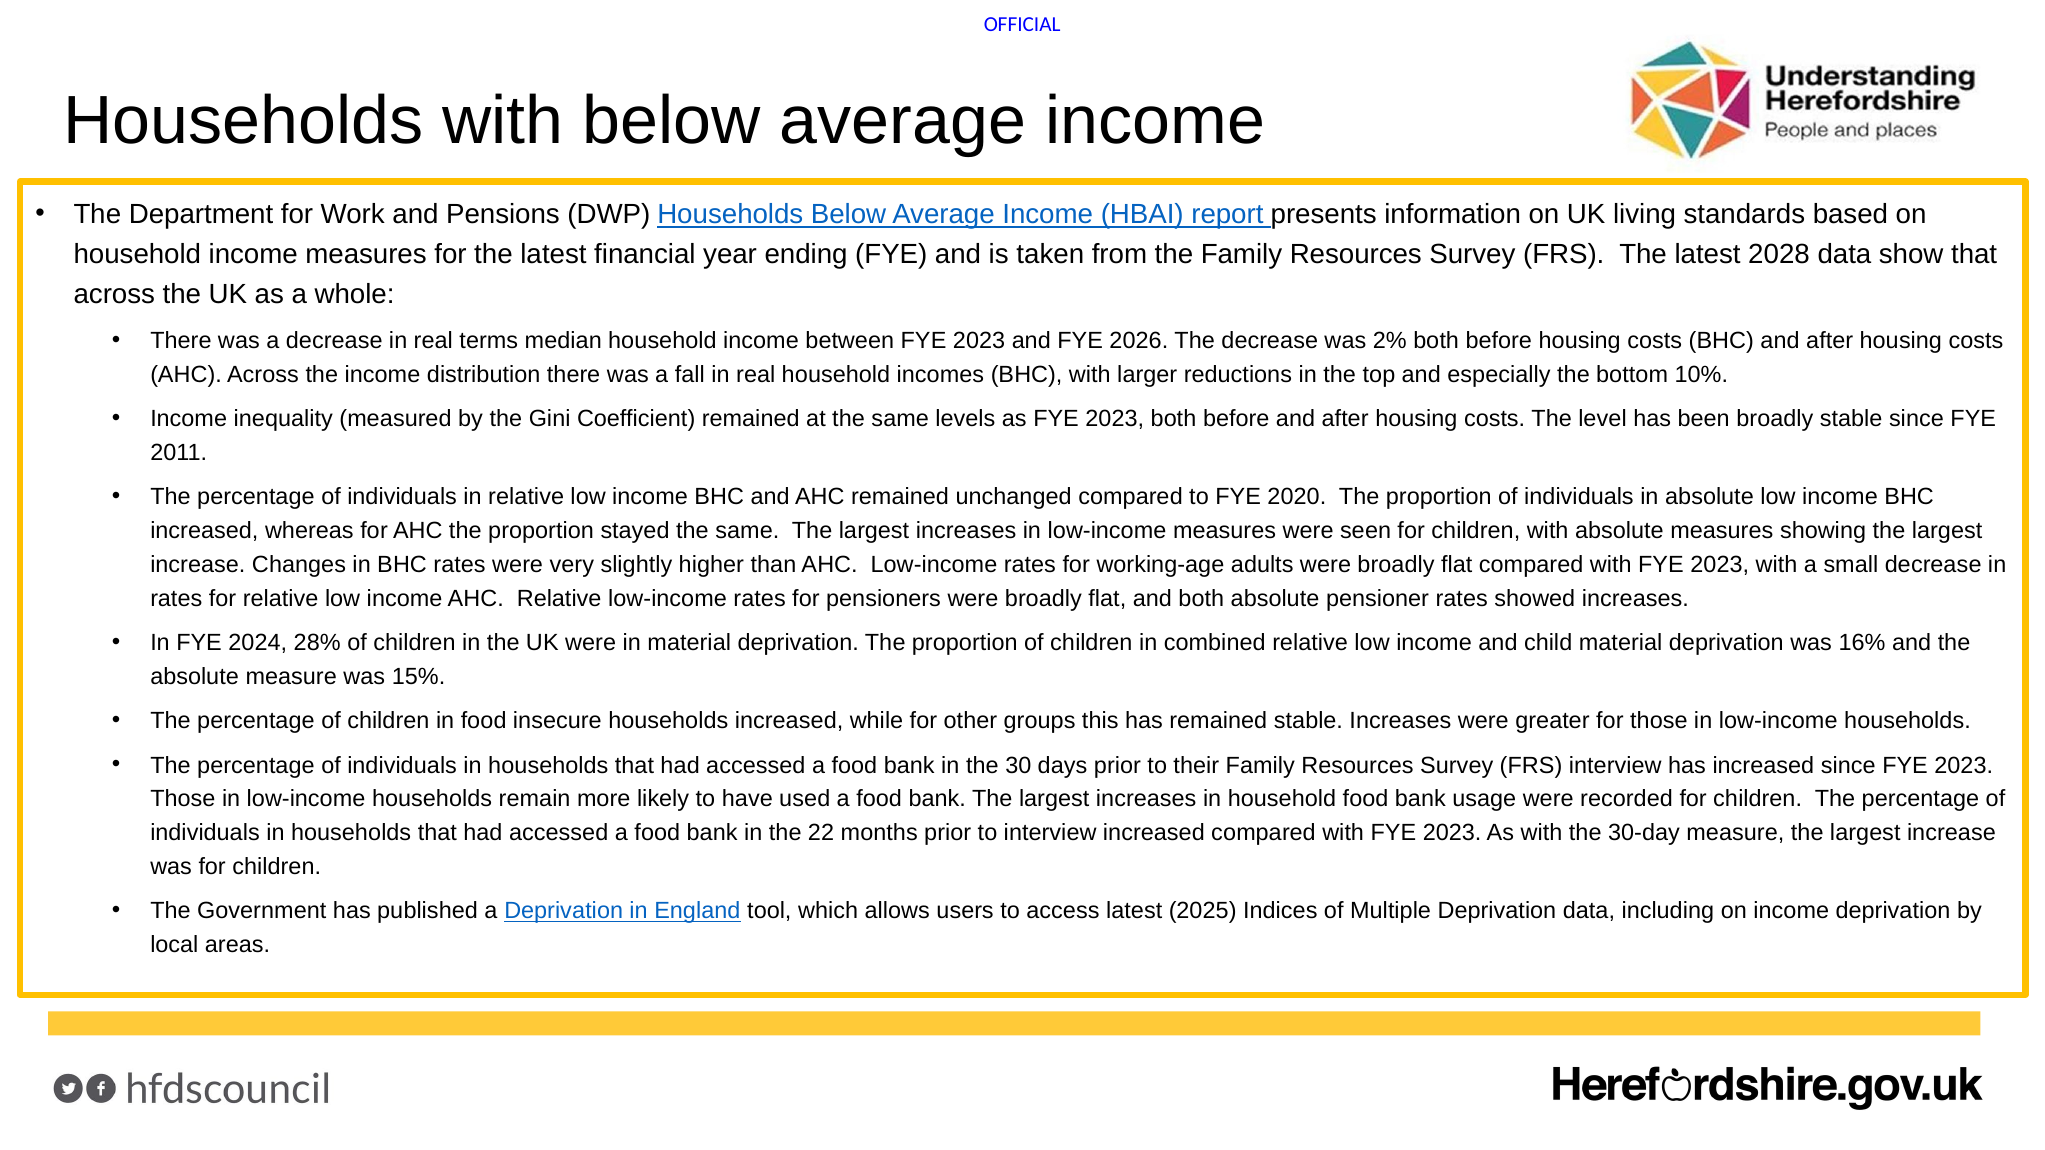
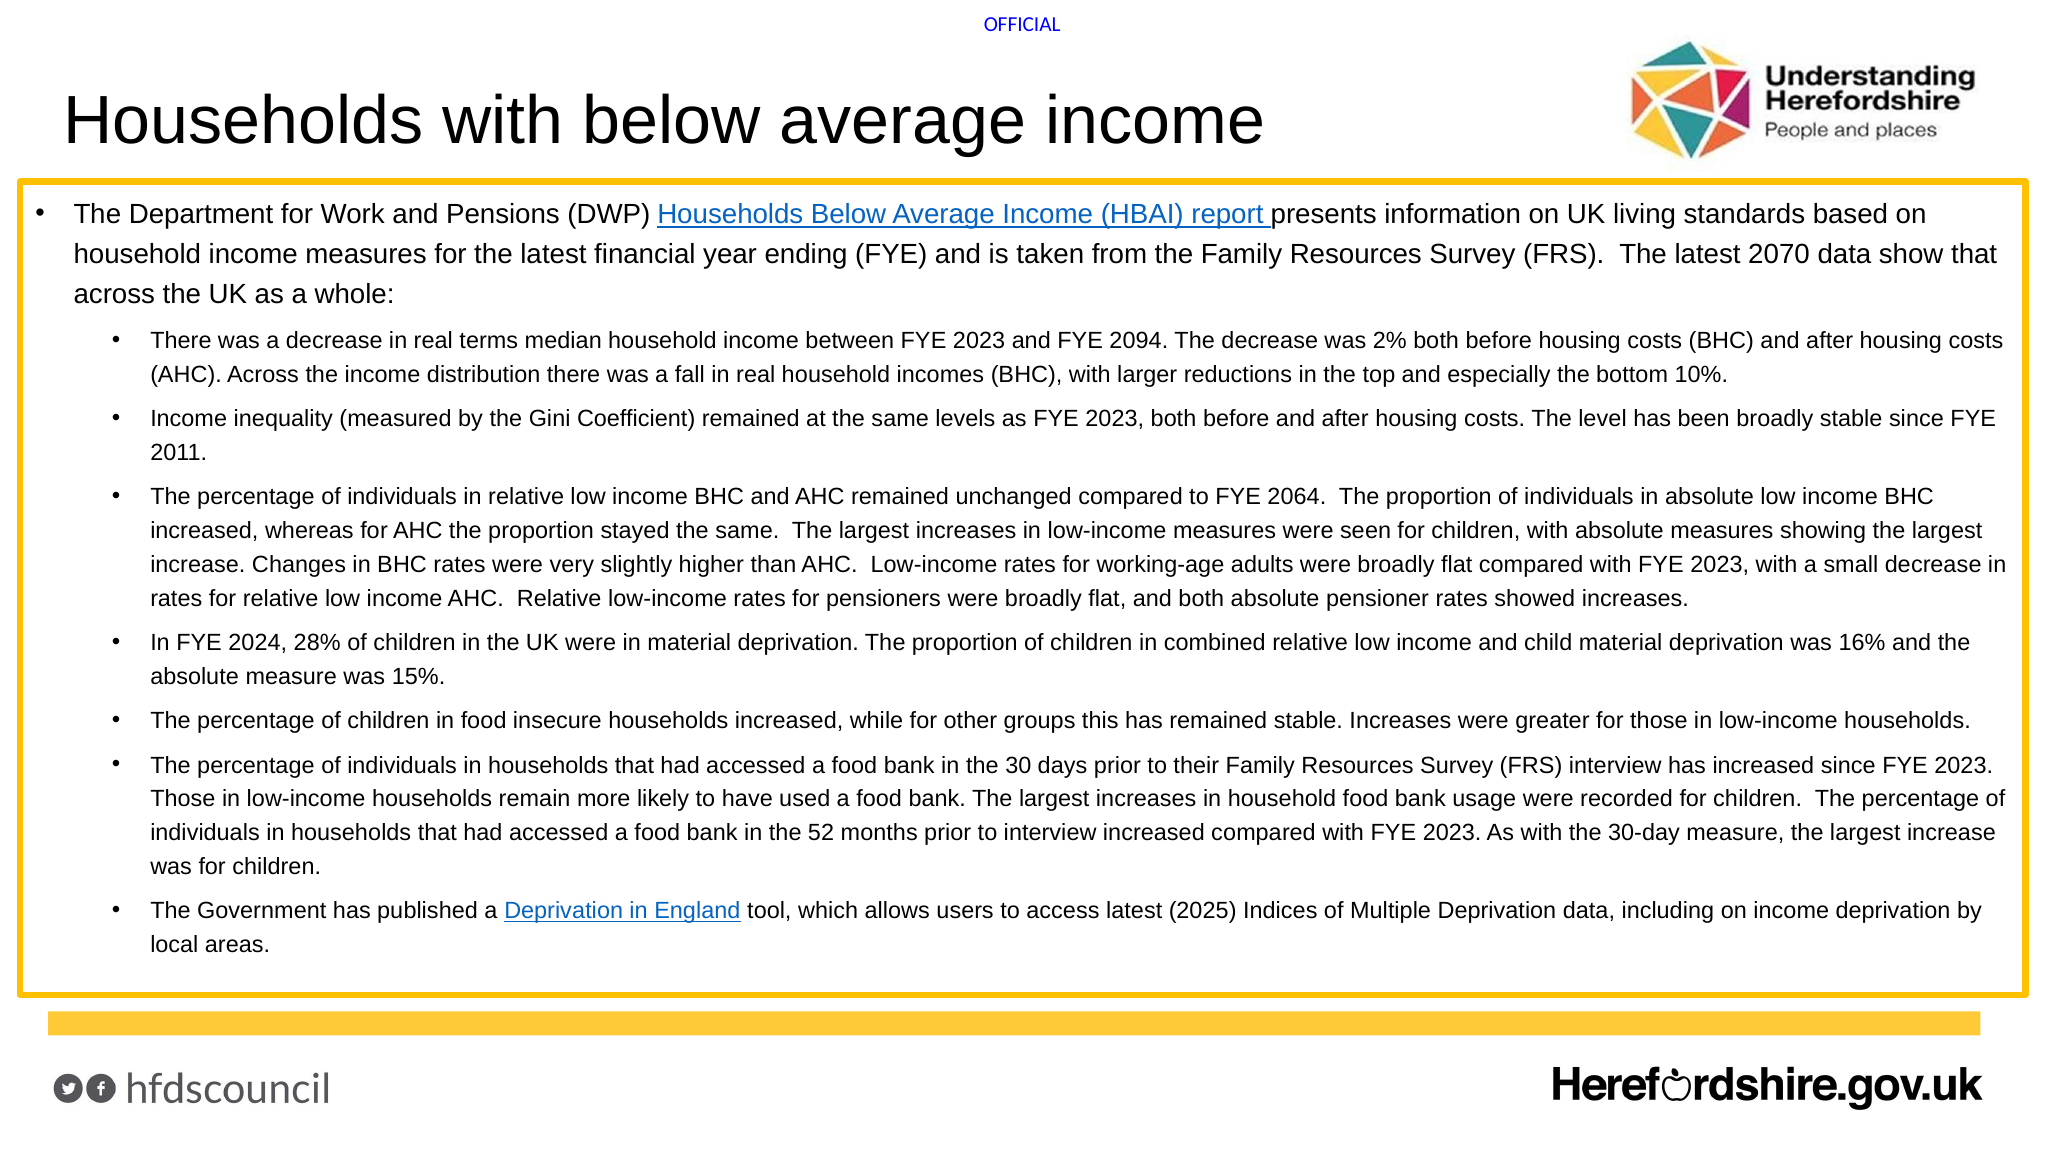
2028: 2028 -> 2070
2026: 2026 -> 2094
2020: 2020 -> 2064
22: 22 -> 52
